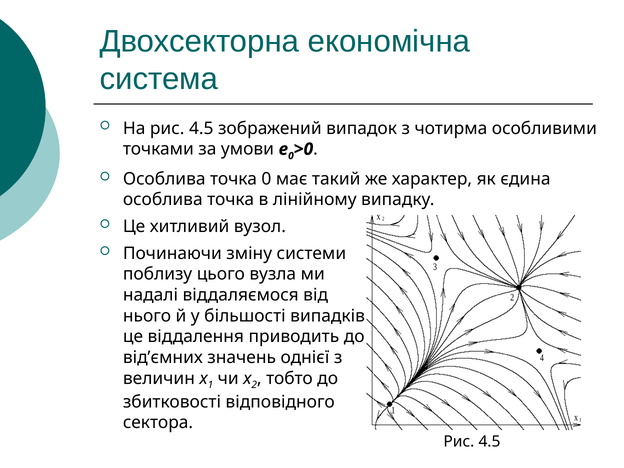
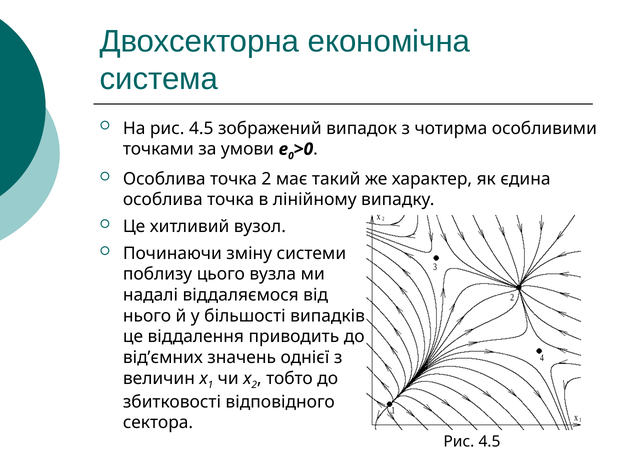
точка 0: 0 -> 2
